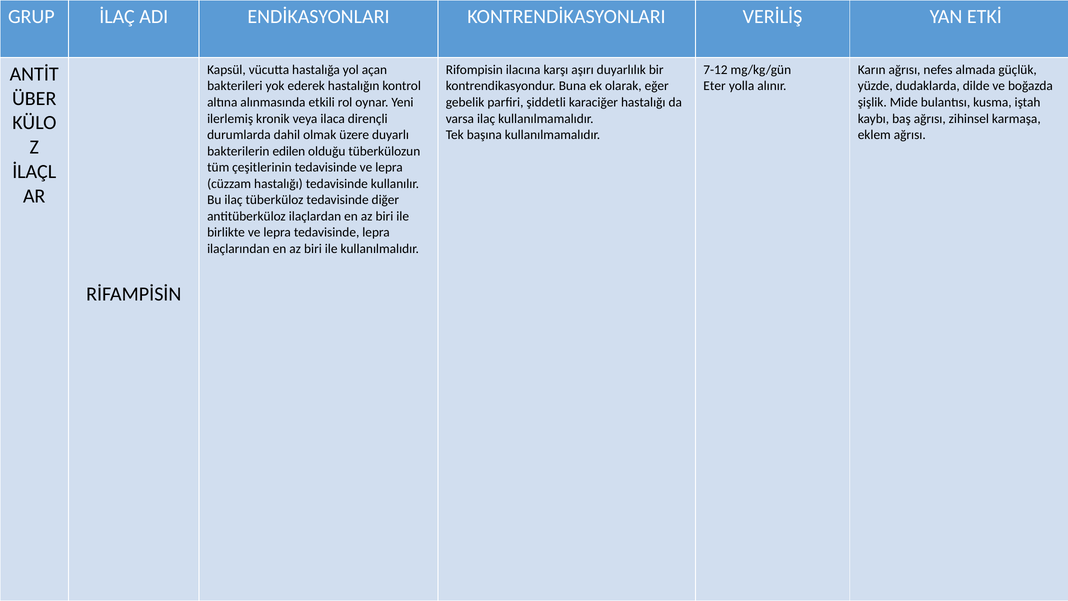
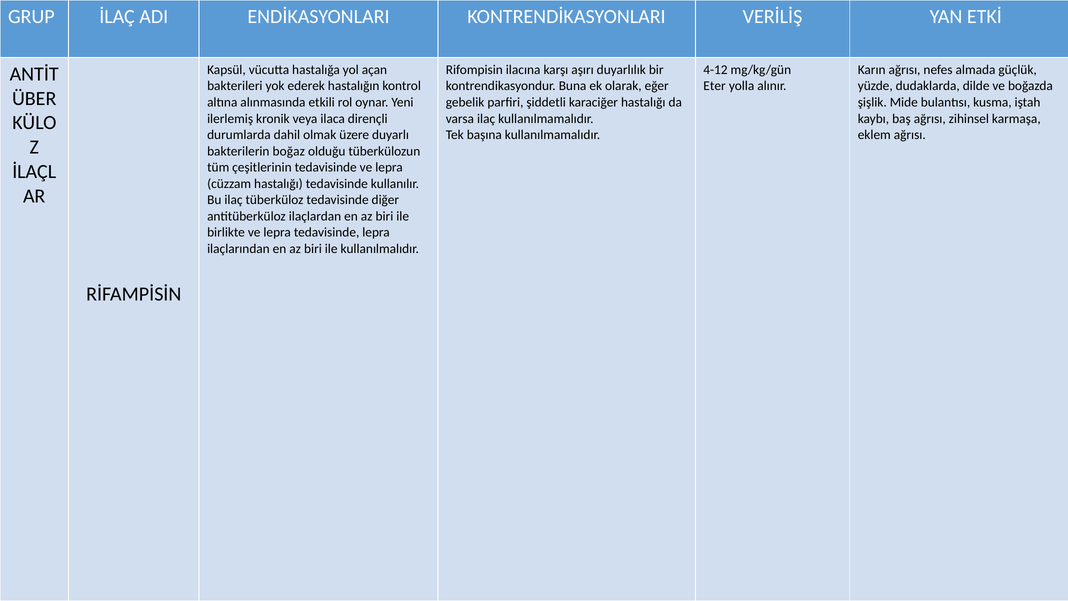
7-12: 7-12 -> 4-12
edilen: edilen -> boğaz
